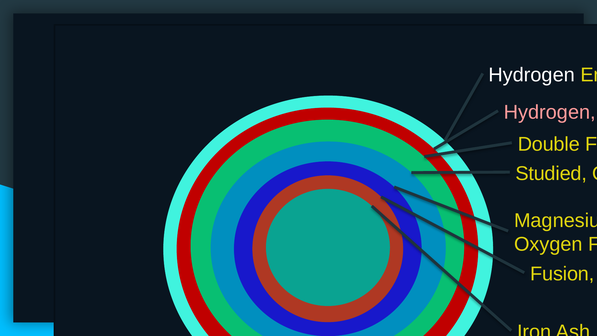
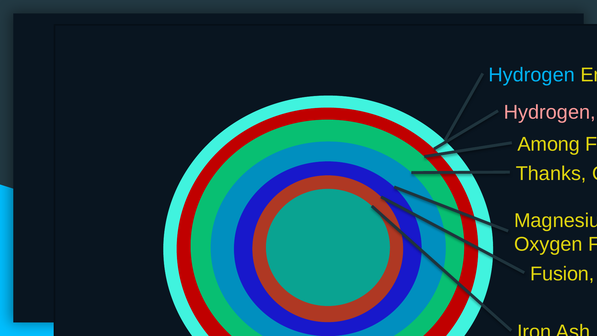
Hydrogen at (532, 75) colour: white -> light blue
Double: Double -> Among
Studied: Studied -> Thanks
